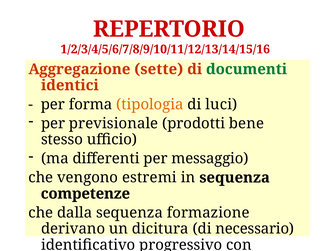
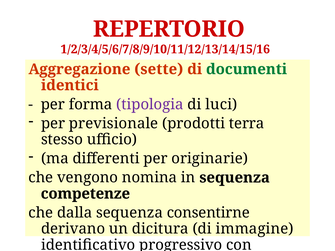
tipologia colour: orange -> purple
bene: bene -> terra
messaggio: messaggio -> originarie
estremi: estremi -> nomina
formazione: formazione -> consentirne
necessario: necessario -> immagine
